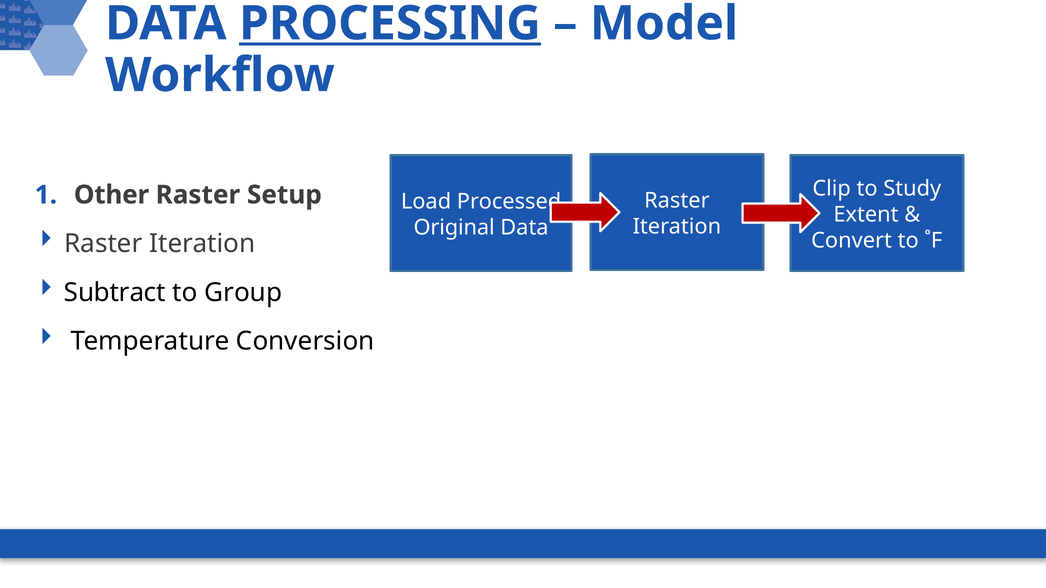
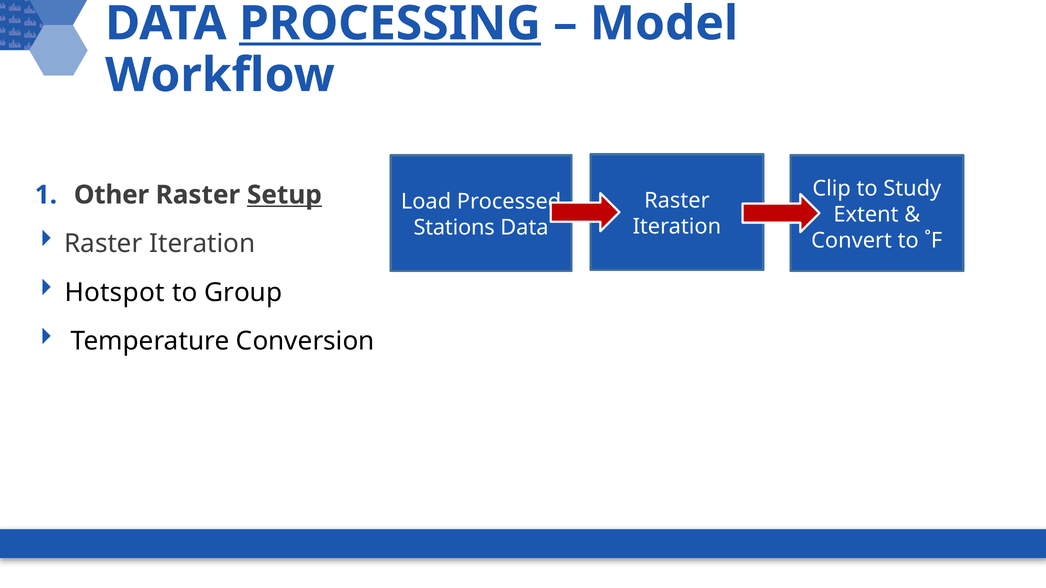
Setup underline: none -> present
Original: Original -> Stations
Subtract: Subtract -> Hotspot
